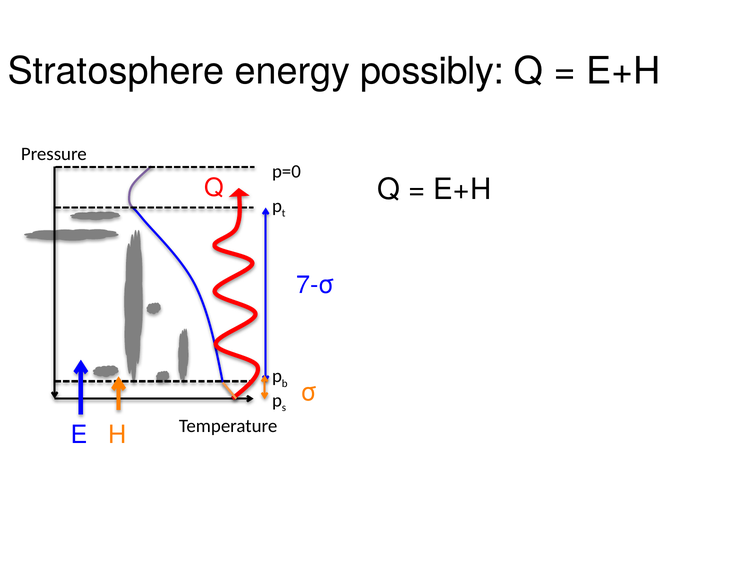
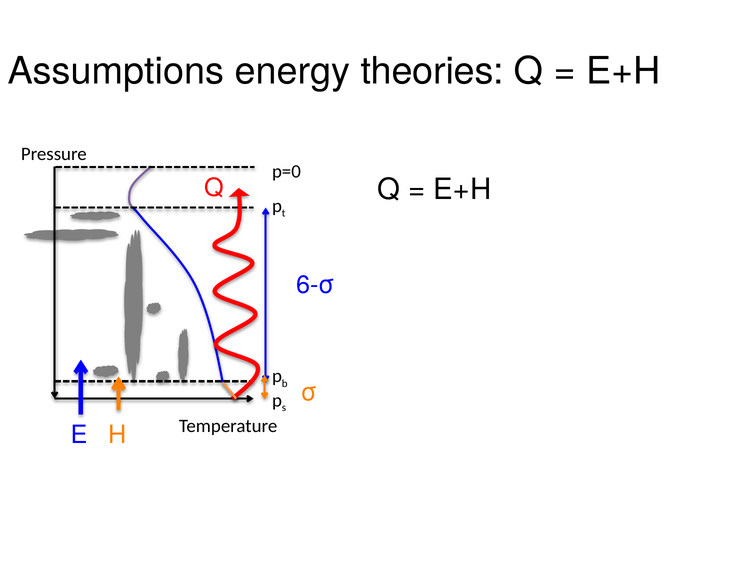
Stratosphere: Stratosphere -> Assumptions
possibly: possibly -> theories
7-σ: 7-σ -> 6-σ
